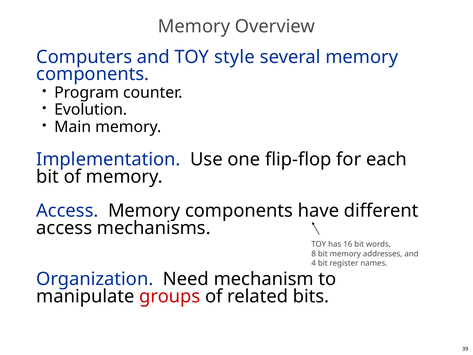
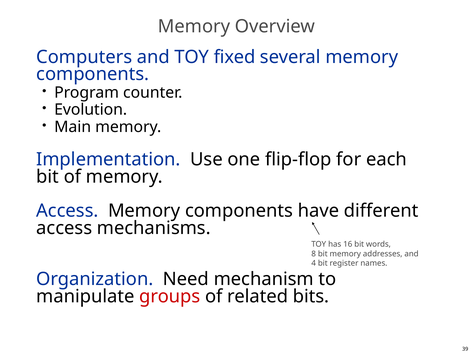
style: style -> fixed
